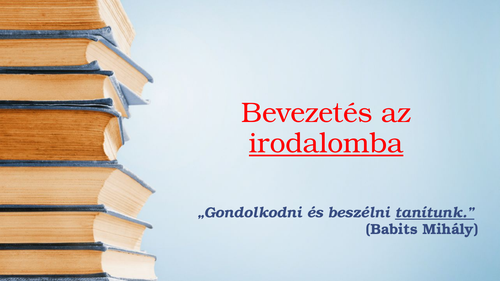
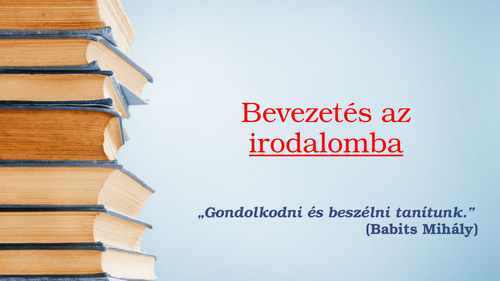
tanítunk underline: present -> none
